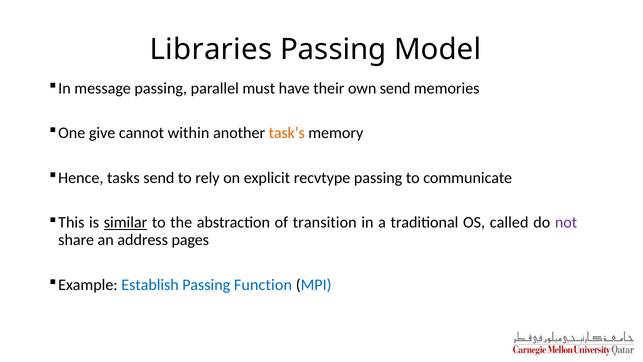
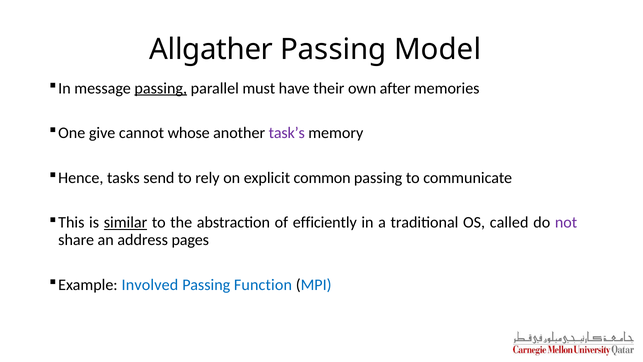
Libraries: Libraries -> Allgather
passing at (161, 88) underline: none -> present
own send: send -> after
within: within -> whose
task’s colour: orange -> purple
recvtype: recvtype -> common
transition: transition -> efficiently
Establish: Establish -> Involved
